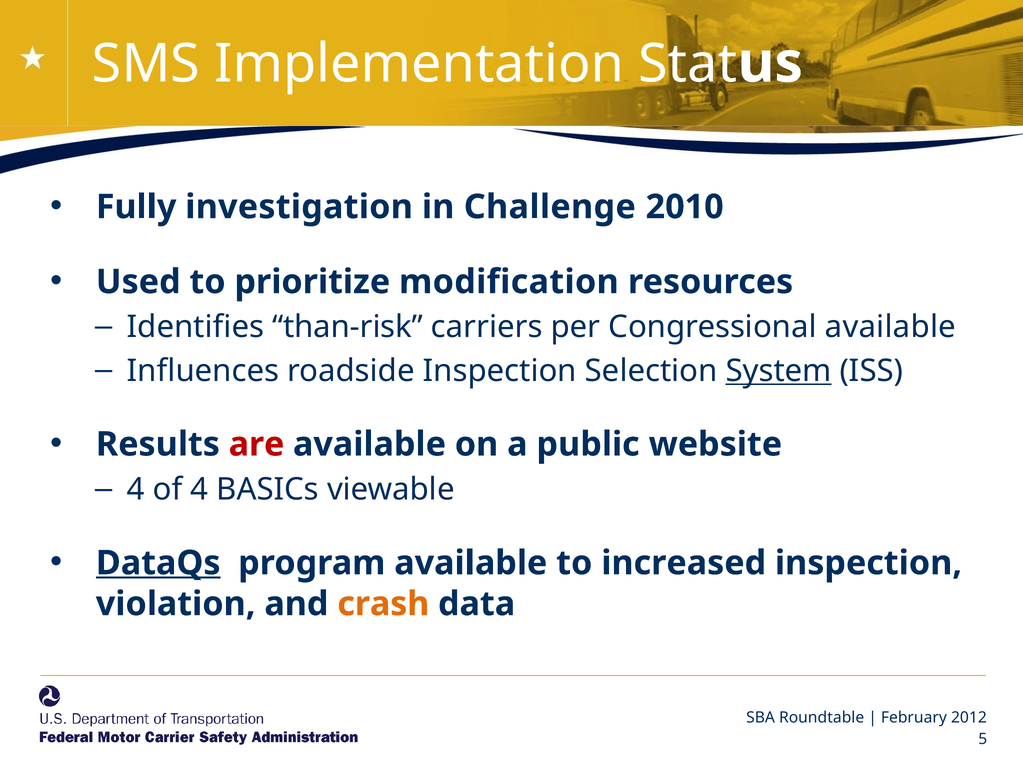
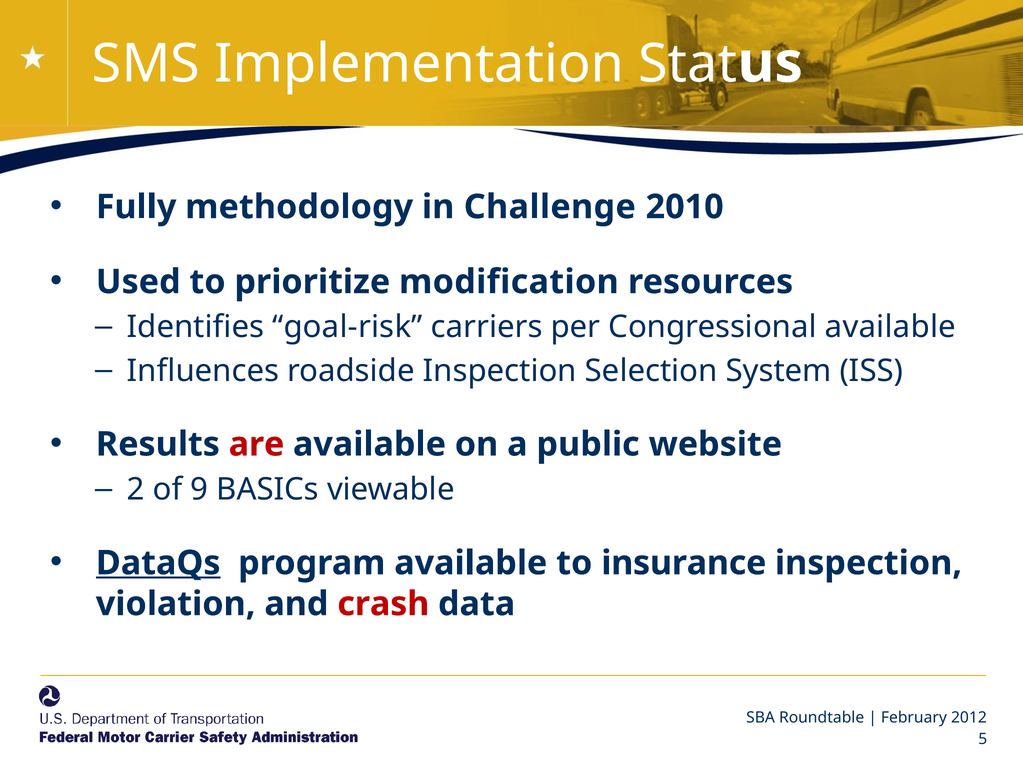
investigation: investigation -> methodology
than-risk: than-risk -> goal-risk
System underline: present -> none
4 at (136, 490): 4 -> 2
of 4: 4 -> 9
increased: increased -> insurance
crash colour: orange -> red
